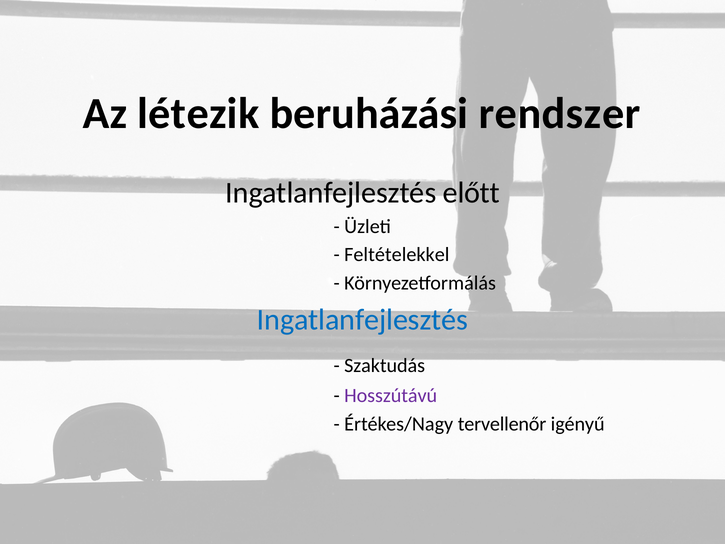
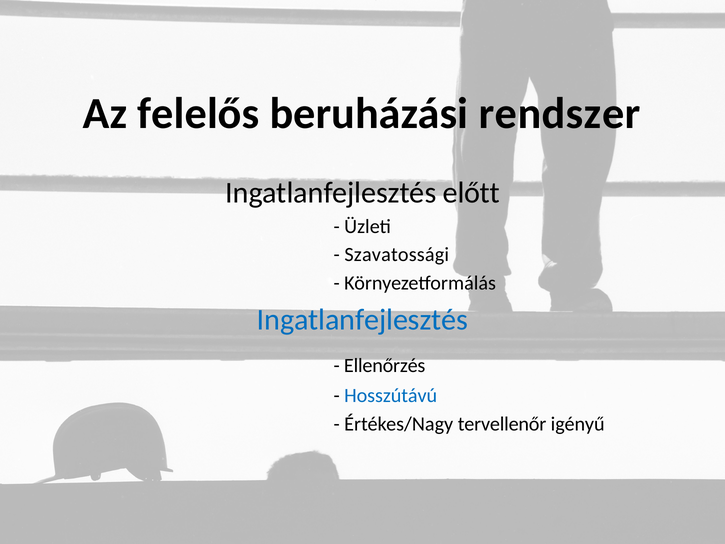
létezik: létezik -> felelős
Feltételekkel: Feltételekkel -> Szavatossági
Szaktudás: Szaktudás -> Ellenőrzés
Hosszútávú colour: purple -> blue
